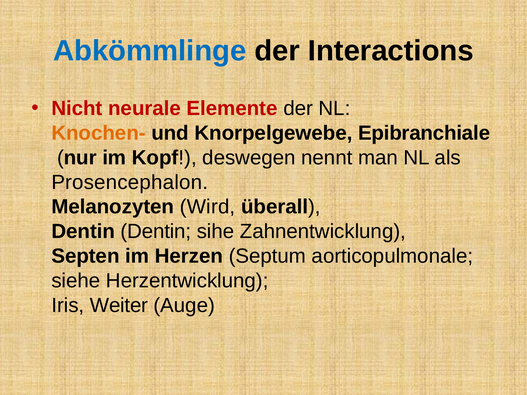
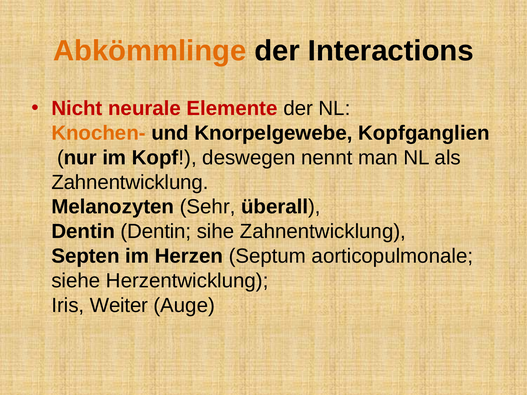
Abkömmlinge colour: blue -> orange
Epibranchiale: Epibranchiale -> Kopfganglien
Prosencephalon at (130, 182): Prosencephalon -> Zahnentwicklung
Wird: Wird -> Sehr
